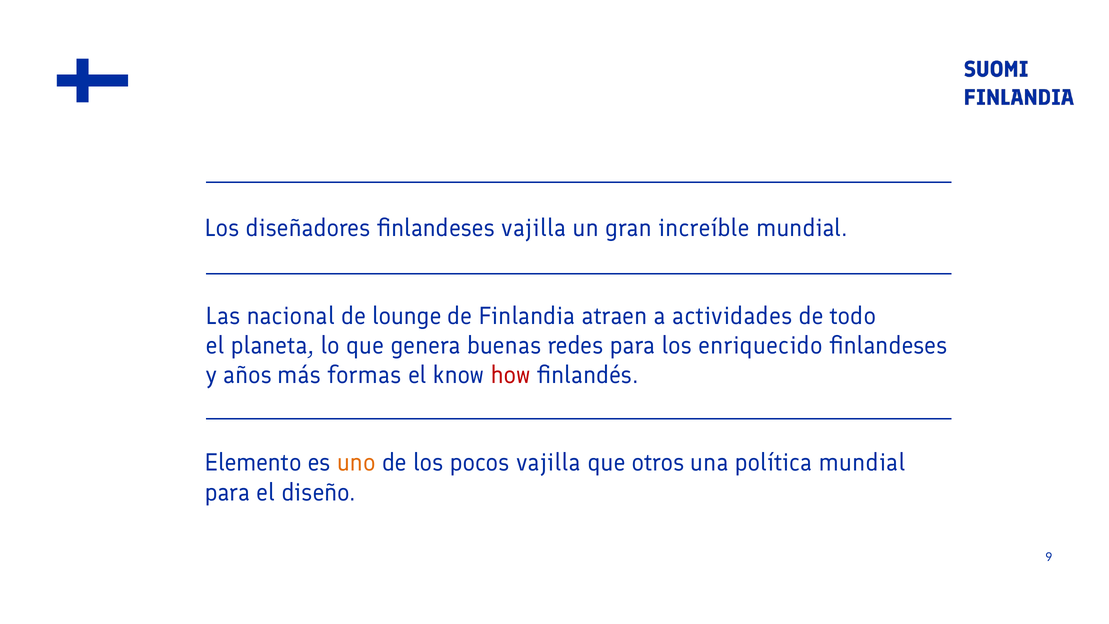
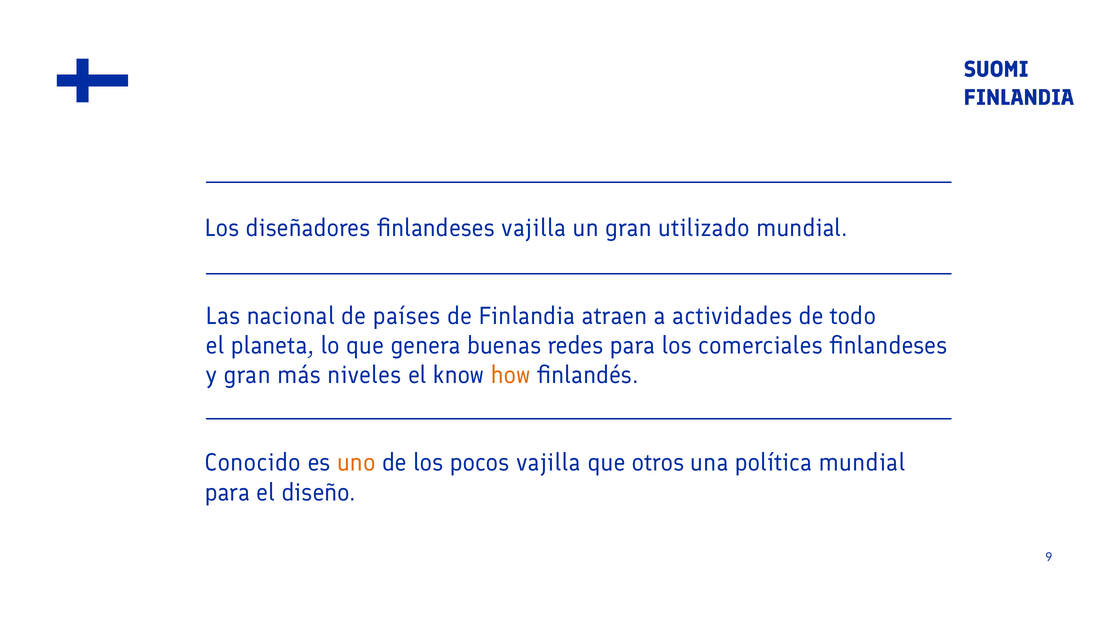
increíble: increíble -> utilizado
lounge: lounge -> países
enriquecido: enriquecido -> comerciales
y años: años -> gran
formas: formas -> niveles
how colour: red -> orange
Elemento: Elemento -> Conocido
